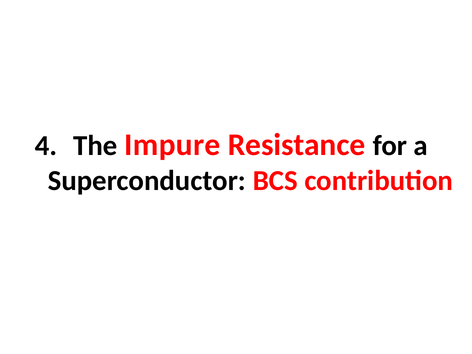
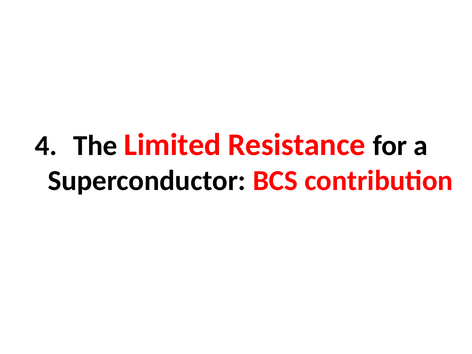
Impure: Impure -> Limited
